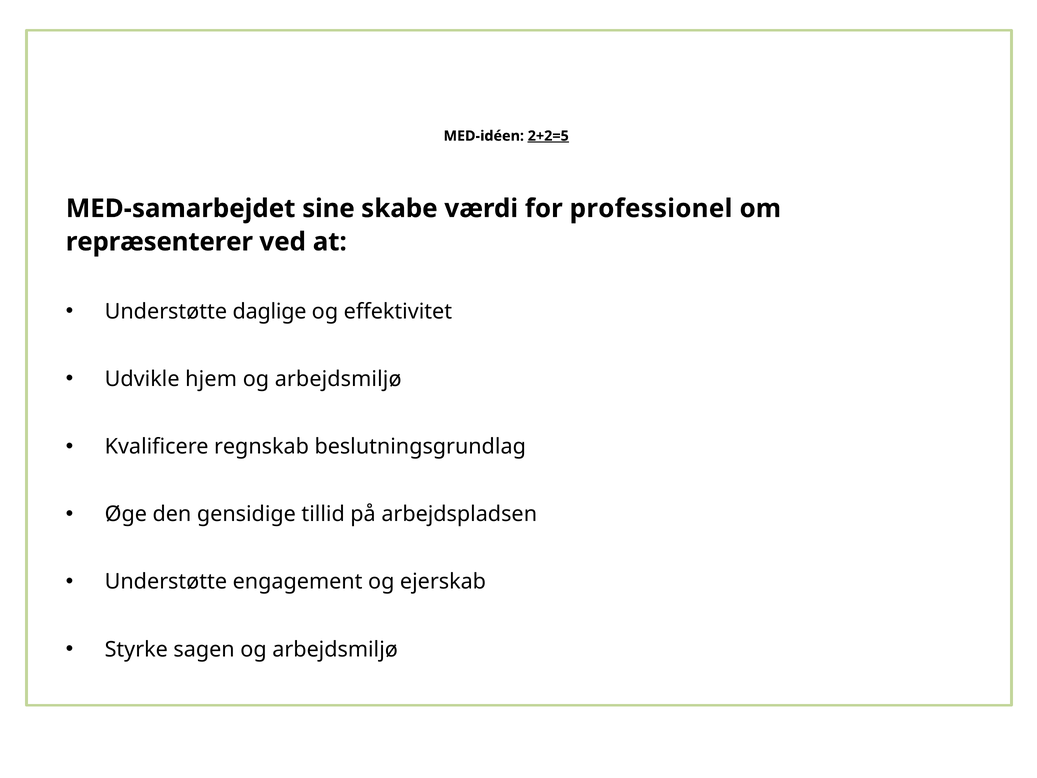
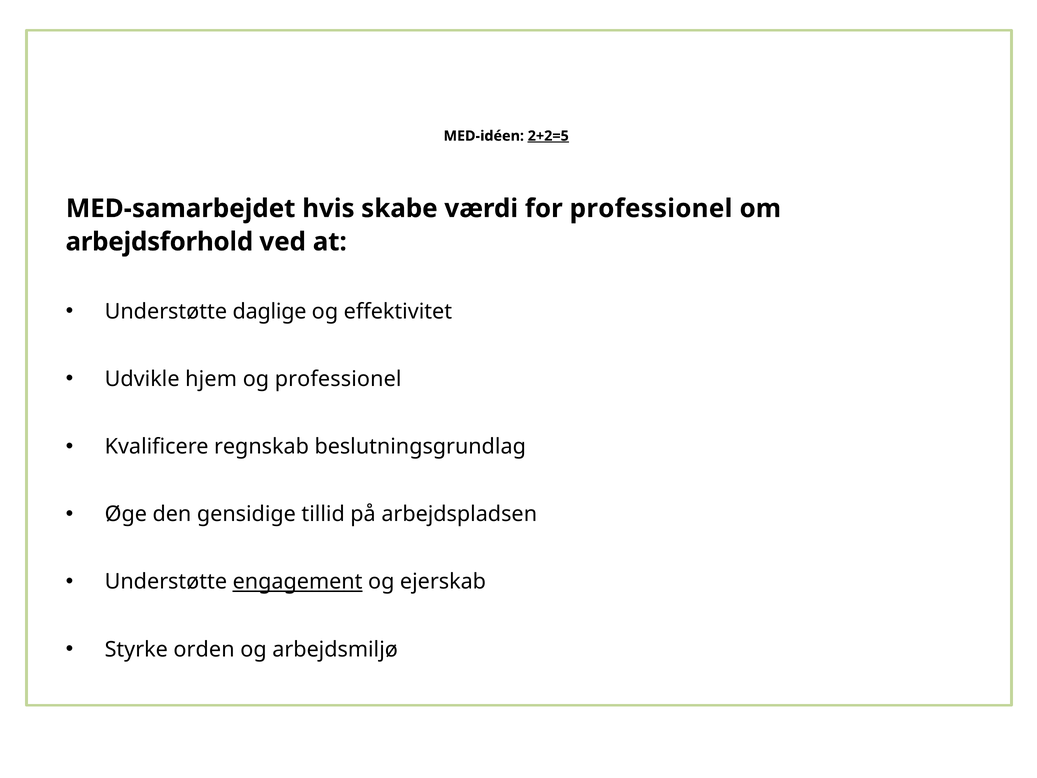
sine: sine -> hvis
repræsenterer: repræsenterer -> arbejdsforhold
arbejdsmiljø at (338, 379): arbejdsmiljø -> professionel
engagement underline: none -> present
sagen: sagen -> orden
